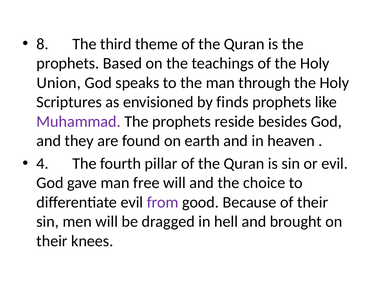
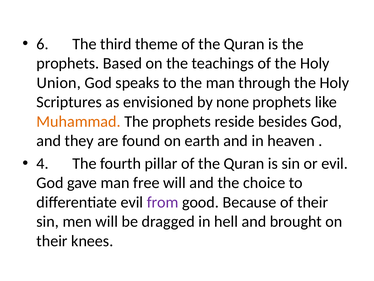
8: 8 -> 6
finds: finds -> none
Muhammad colour: purple -> orange
